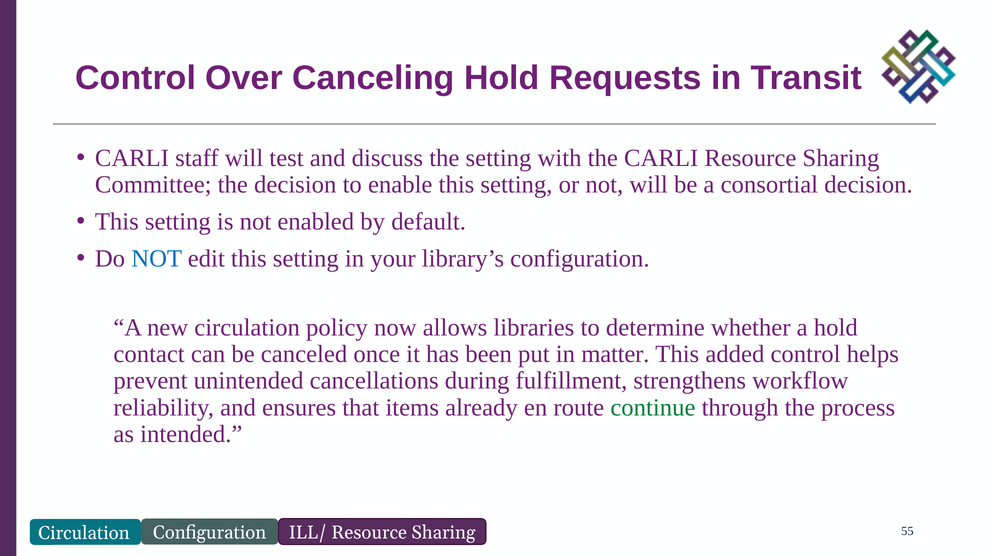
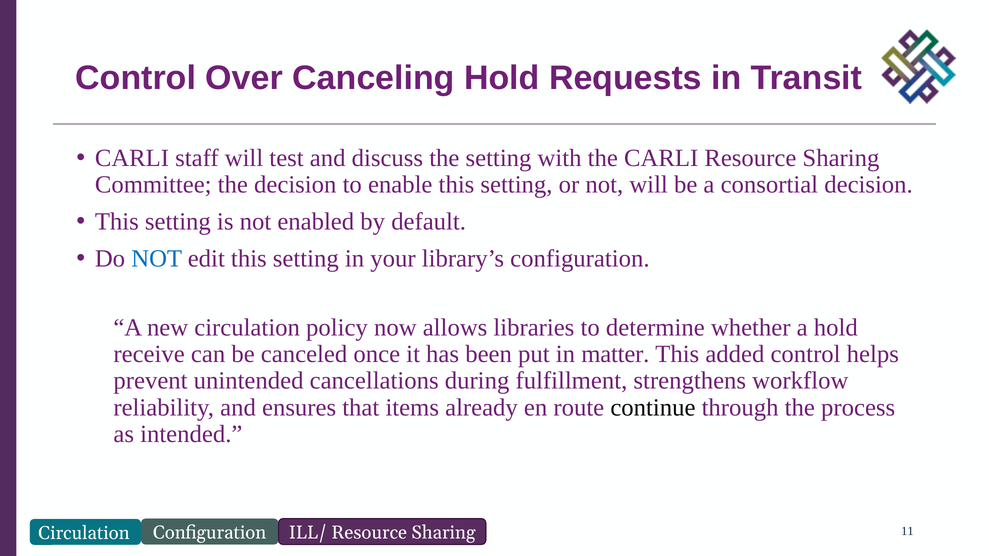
contact: contact -> receive
continue colour: green -> black
55: 55 -> 11
